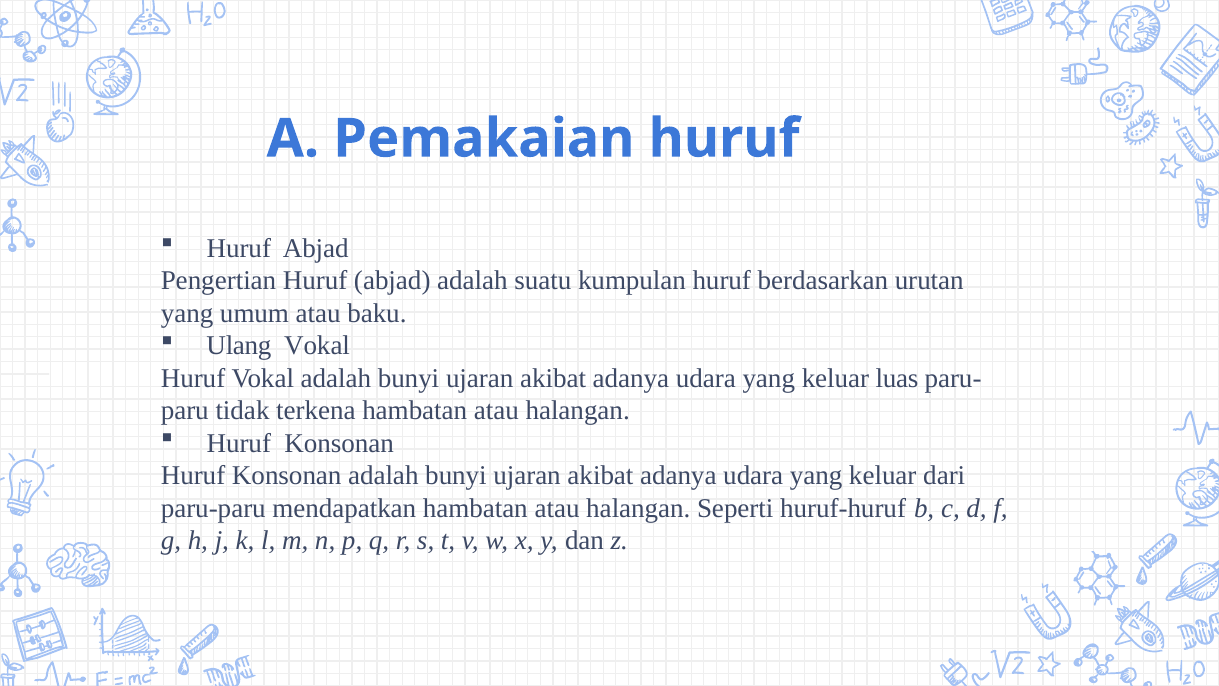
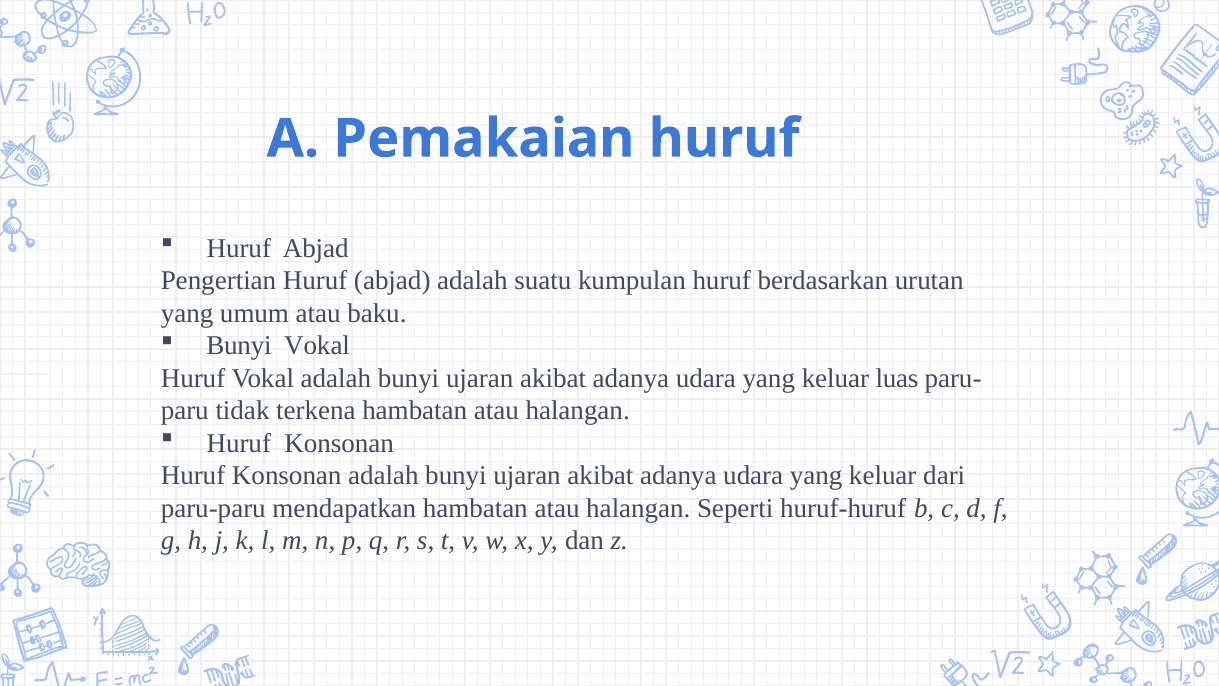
Ulang at (239, 346): Ulang -> Bunyi
